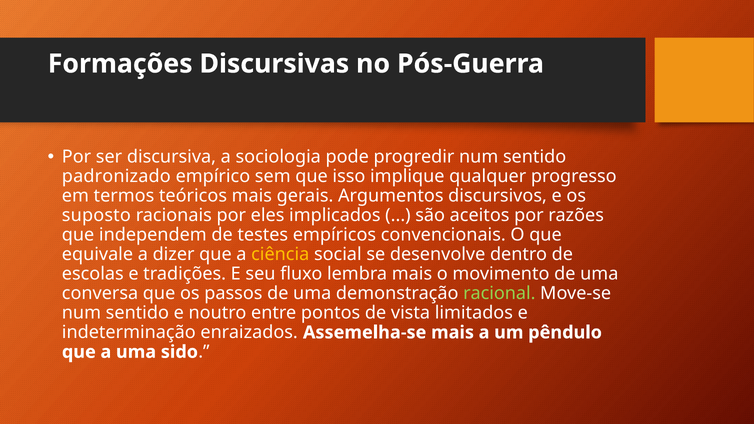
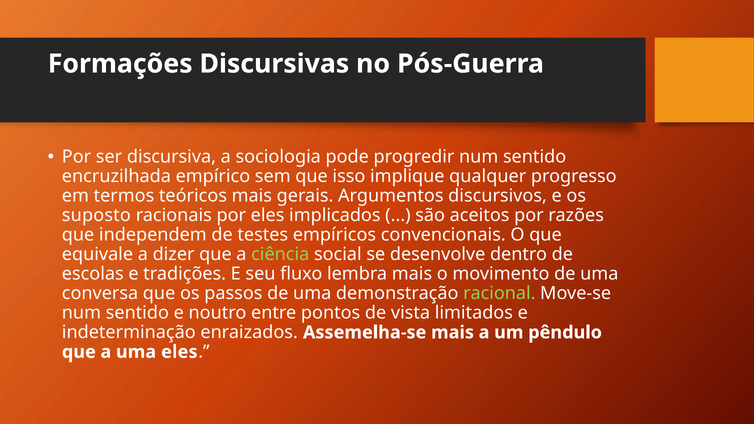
padronizado: padronizado -> encruzilhada
ciência colour: yellow -> light green
uma sido: sido -> eles
